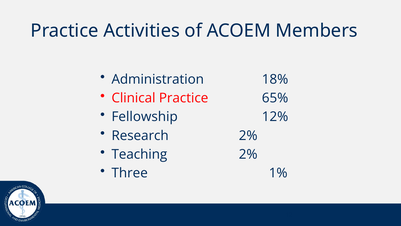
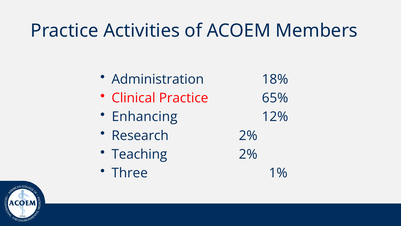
Fellowship: Fellowship -> Enhancing
